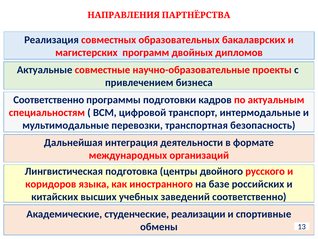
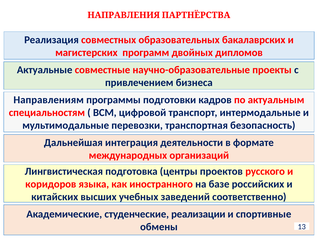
Соответственно at (49, 100): Соответственно -> Направлениям
двойного: двойного -> проектов
